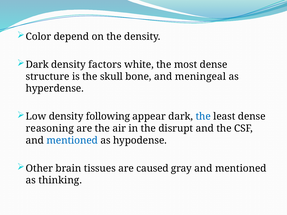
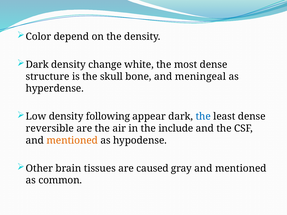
factors: factors -> change
reasoning: reasoning -> reversible
disrupt: disrupt -> include
mentioned at (72, 141) colour: blue -> orange
thinking: thinking -> common
